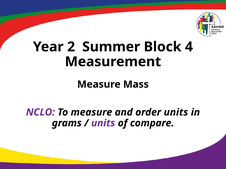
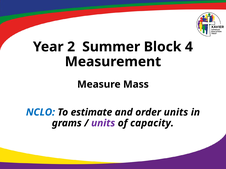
NCLO colour: purple -> blue
To measure: measure -> estimate
compare: compare -> capacity
